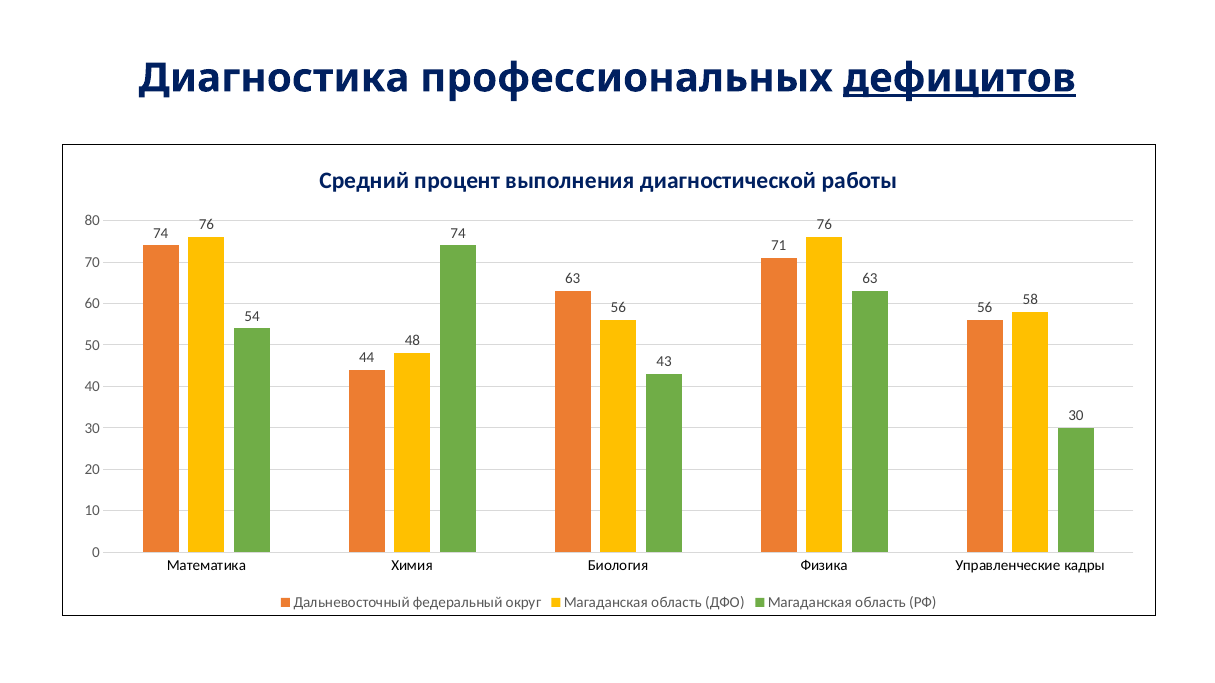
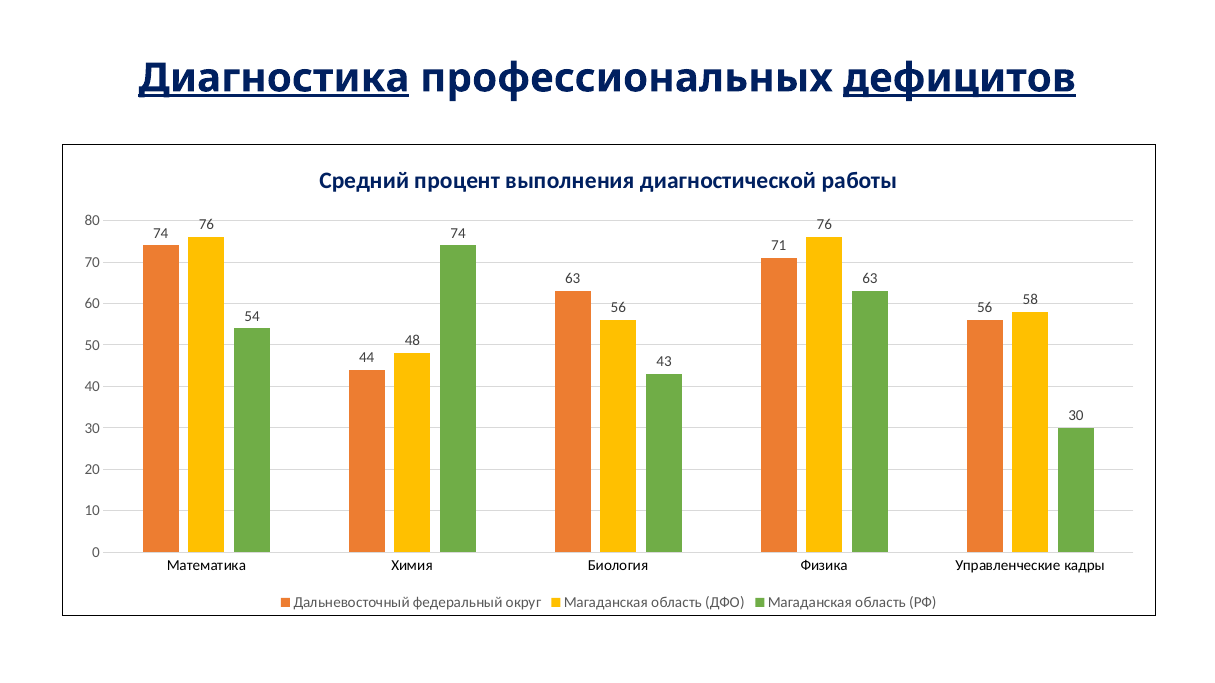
Диагностика underline: none -> present
